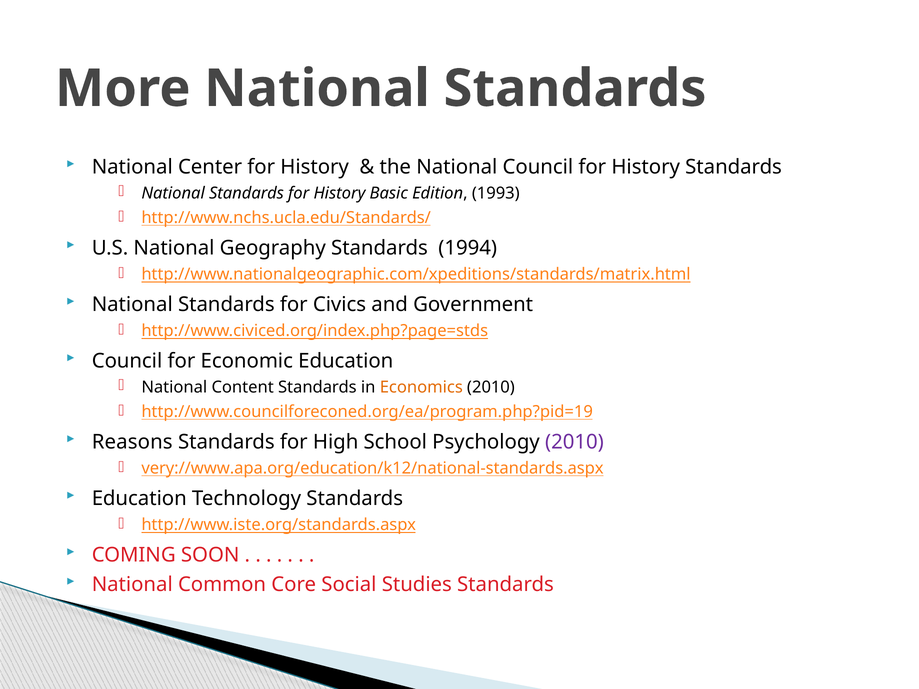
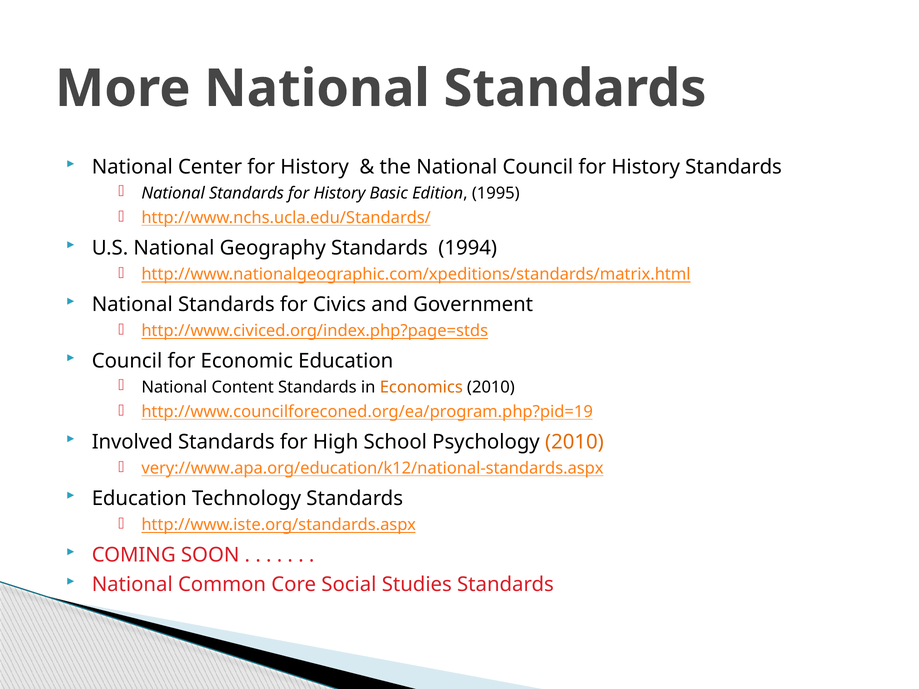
1993: 1993 -> 1995
Reasons: Reasons -> Involved
2010 at (574, 442) colour: purple -> orange
